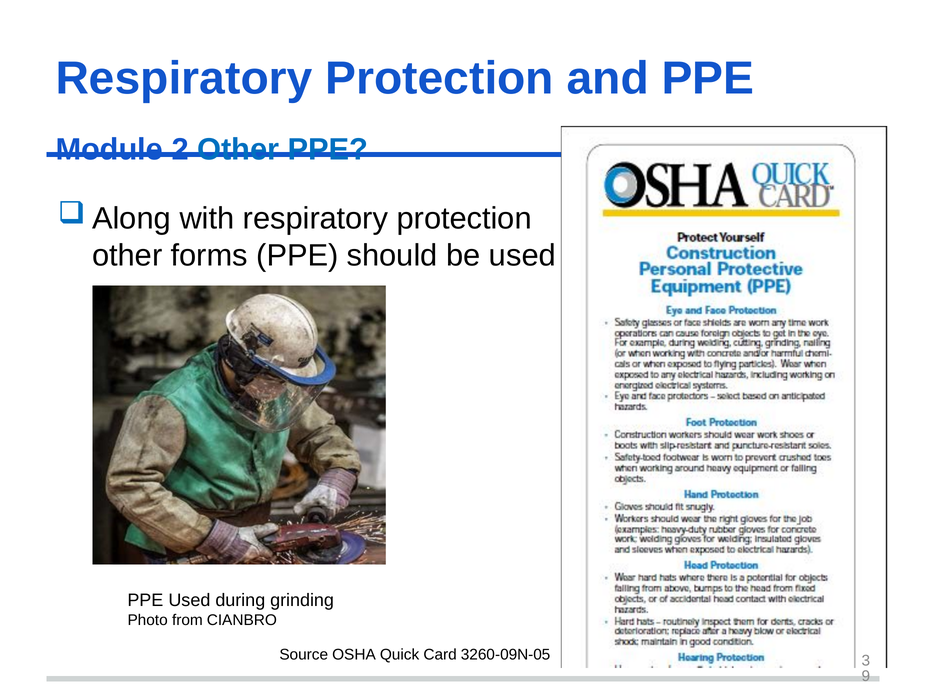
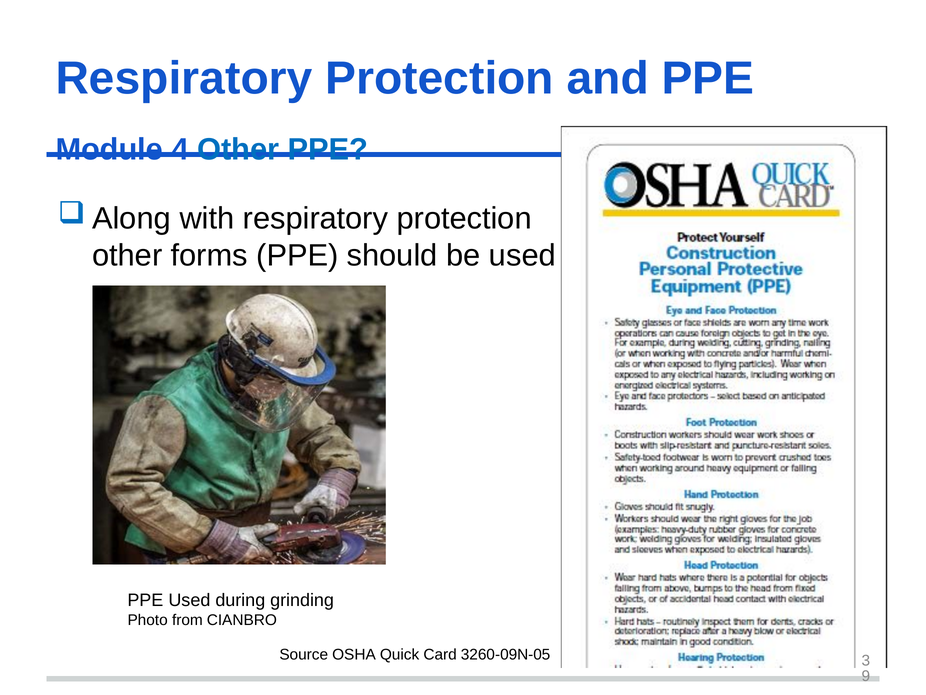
2: 2 -> 4
